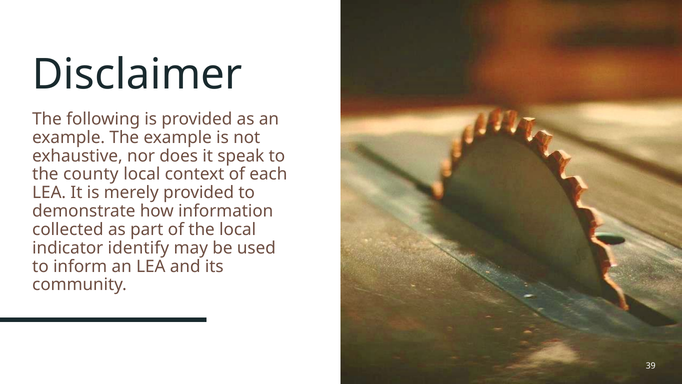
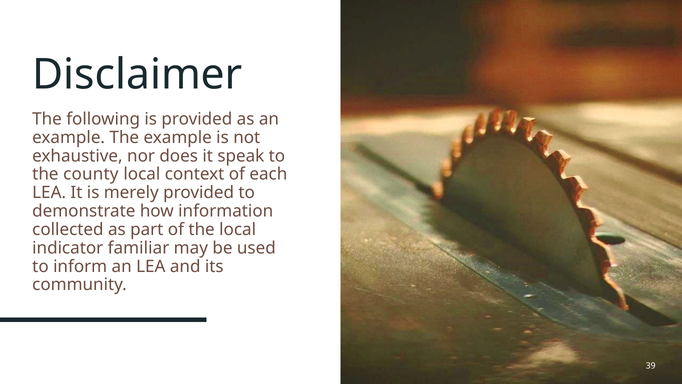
identify: identify -> familiar
